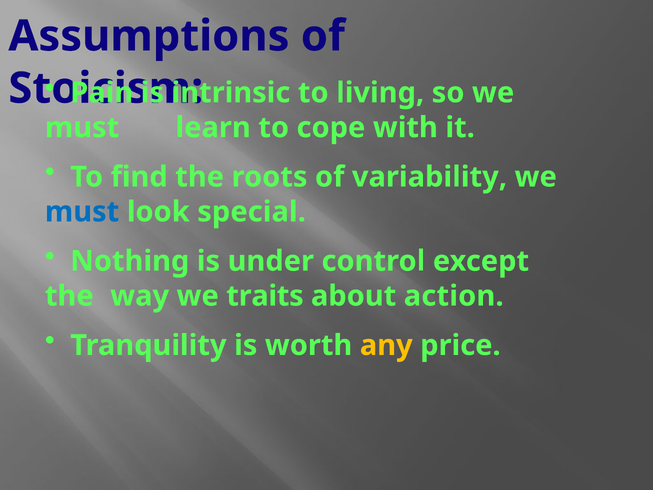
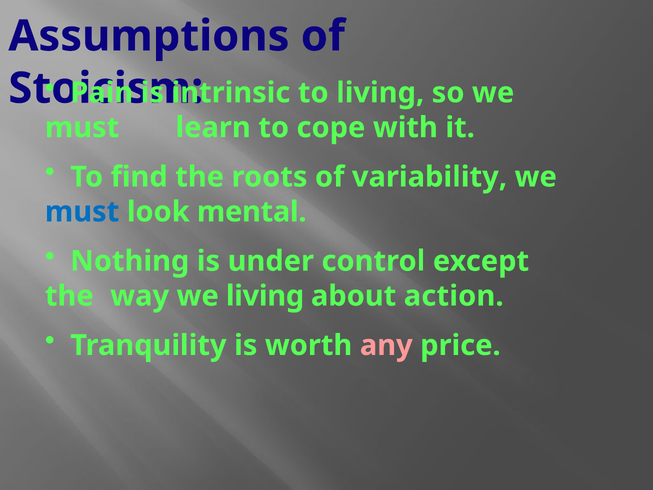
special: special -> mental
we traits: traits -> living
any colour: yellow -> pink
